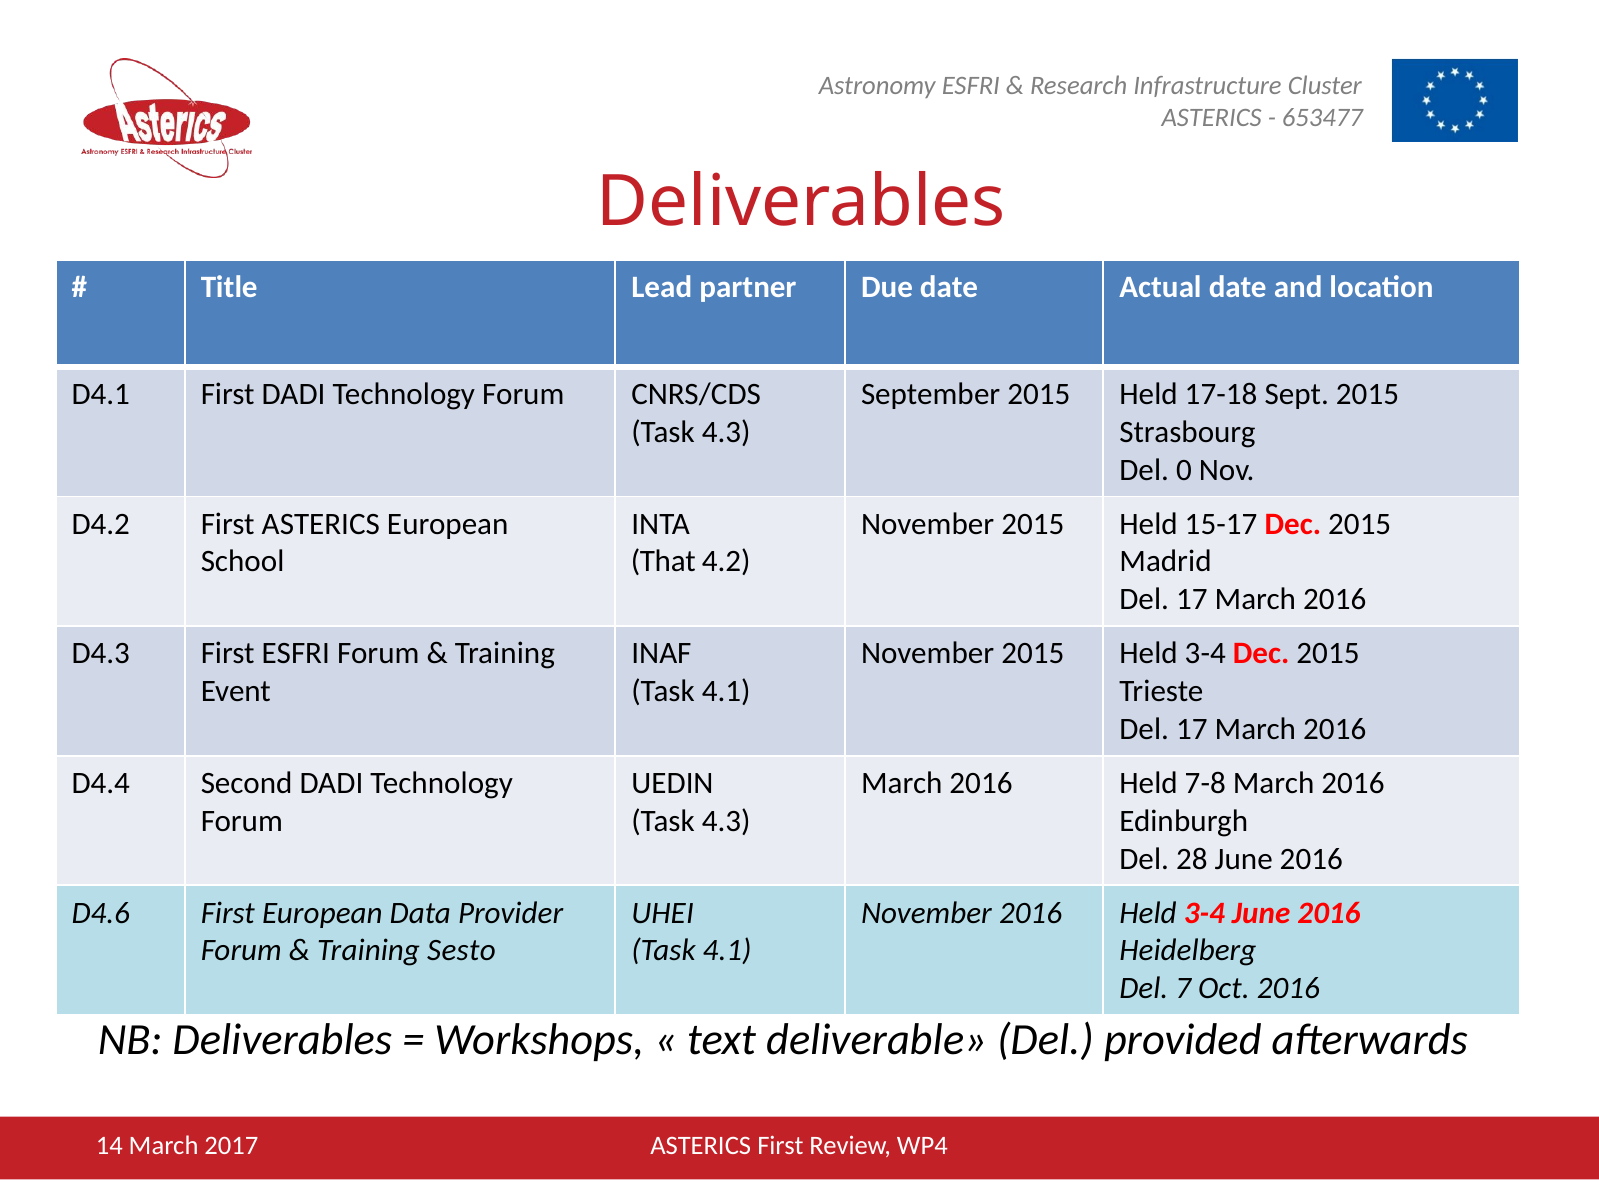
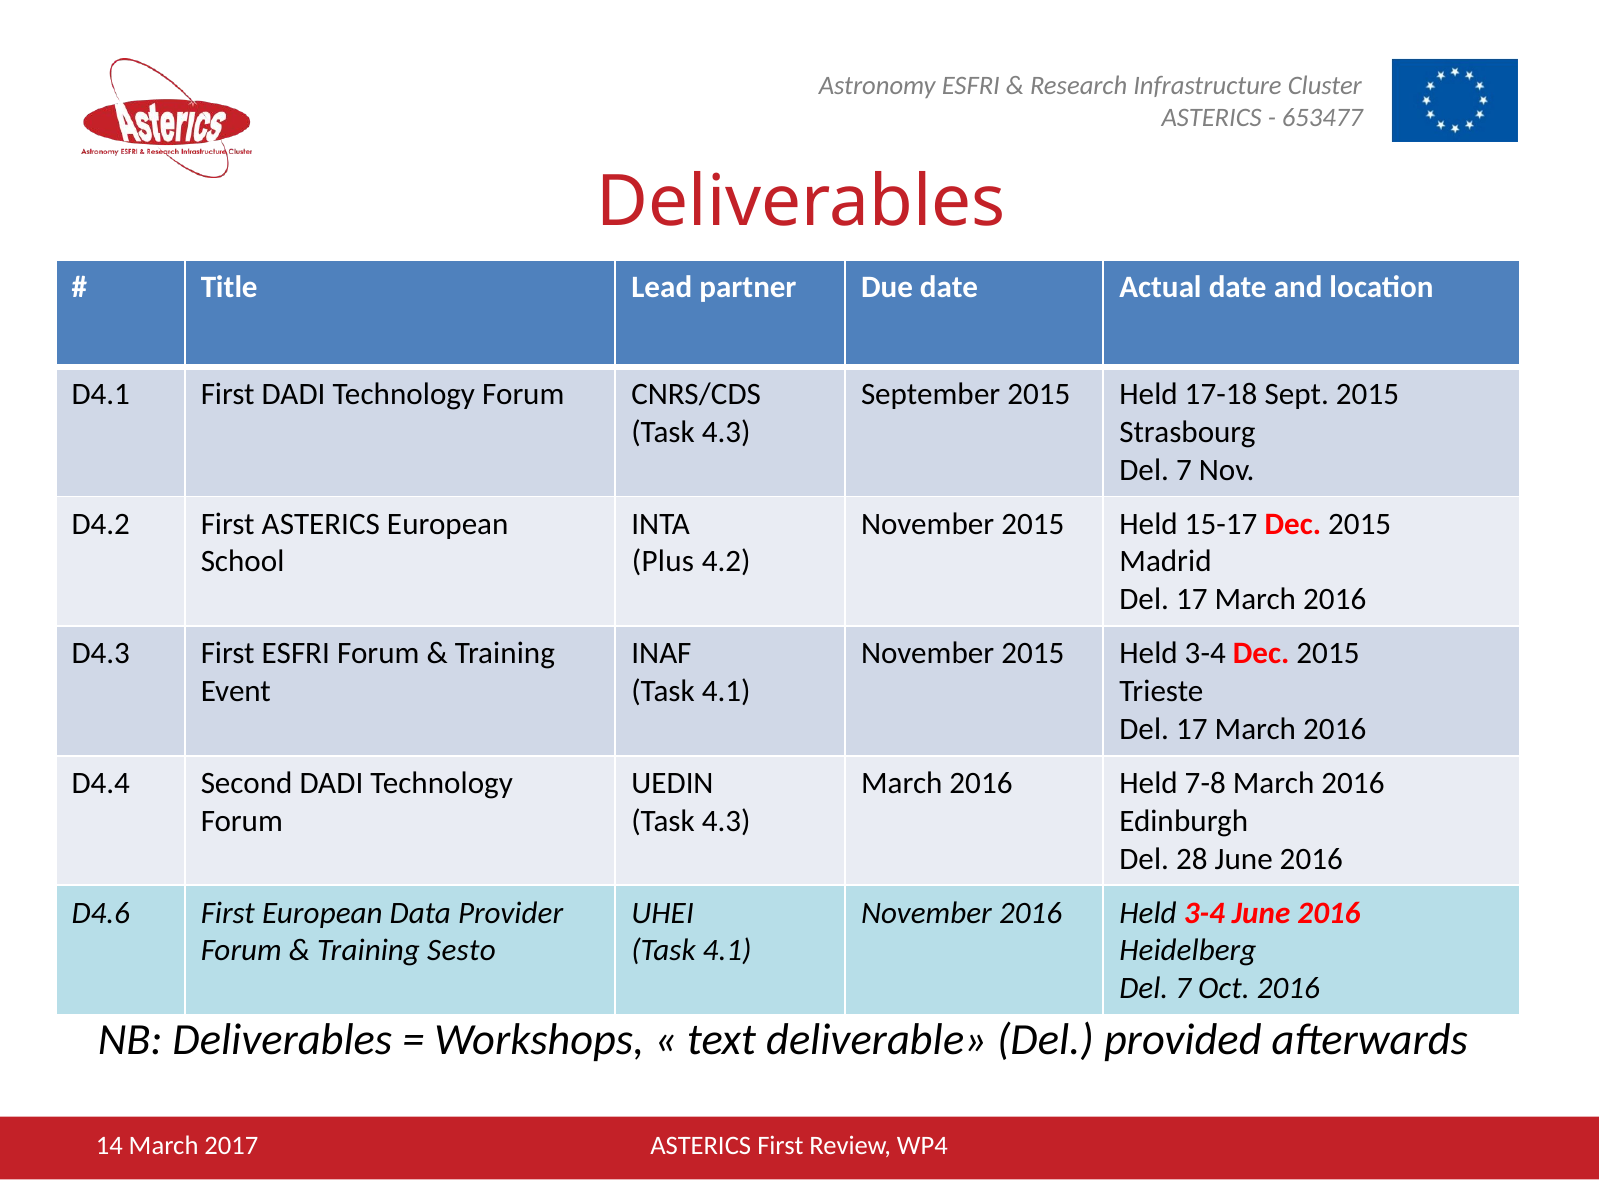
0 at (1184, 470): 0 -> 7
That: That -> Plus
